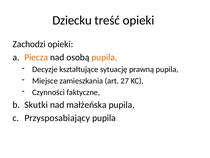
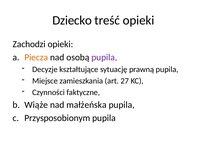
Dziecku: Dziecku -> Dziecko
pupila at (104, 57) colour: orange -> purple
Skutki: Skutki -> Wiąże
Przysposabiający: Przysposabiający -> Przysposobionym
